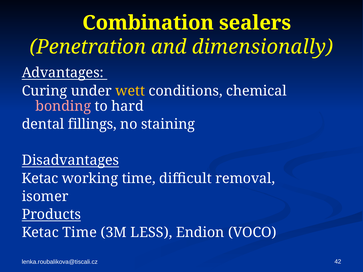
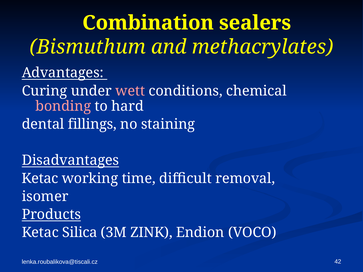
Penetration: Penetration -> Bismuthum
dimensionally: dimensionally -> methacrylates
wett colour: yellow -> pink
Ketac Time: Time -> Silica
LESS: LESS -> ZINK
